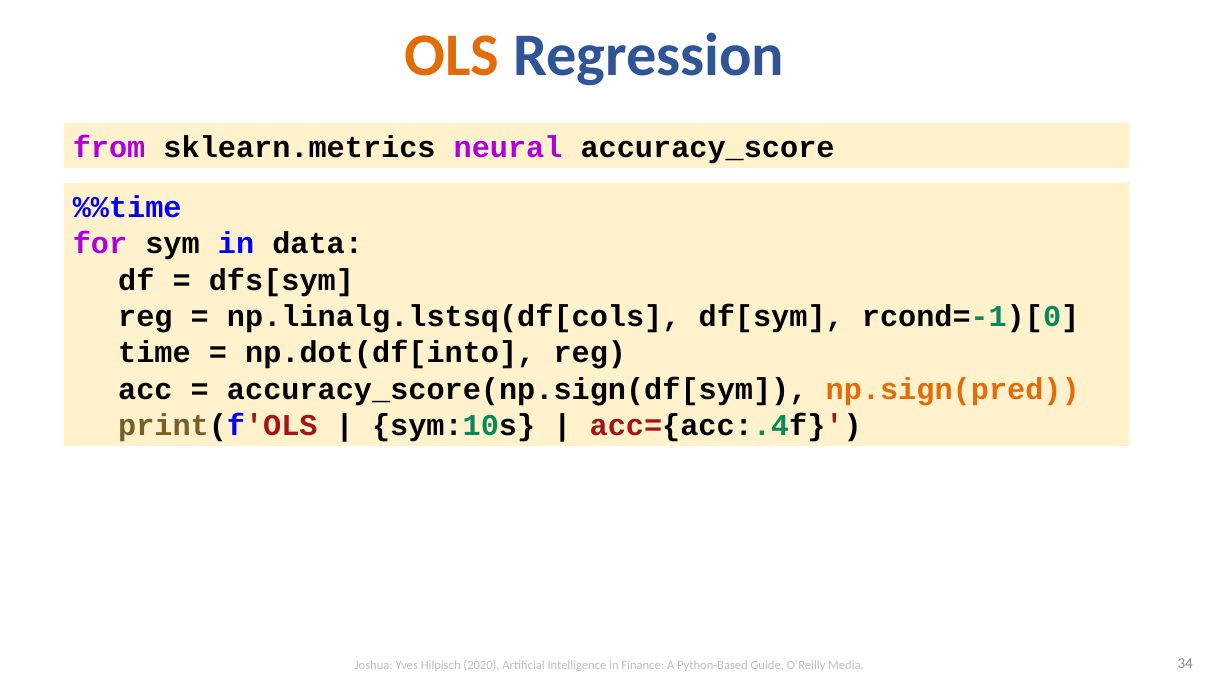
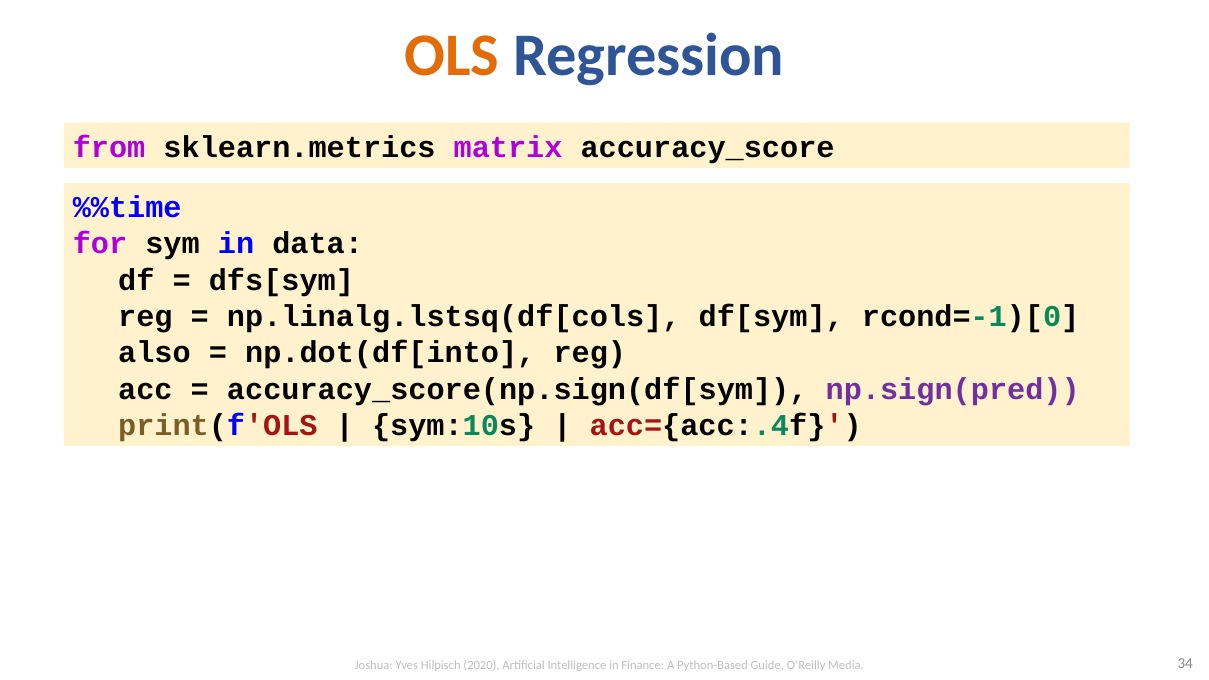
neural: neural -> matrix
time: time -> also
np.sign(pred colour: orange -> purple
